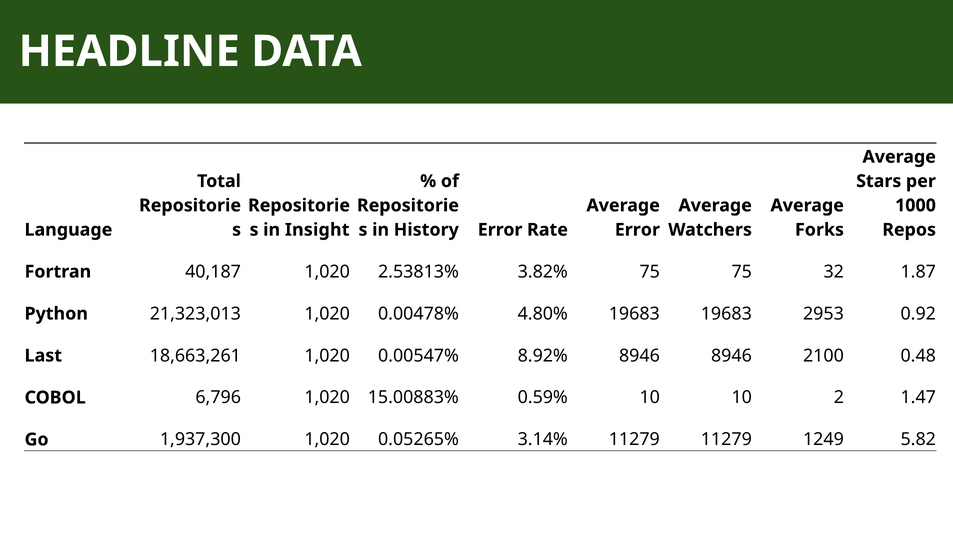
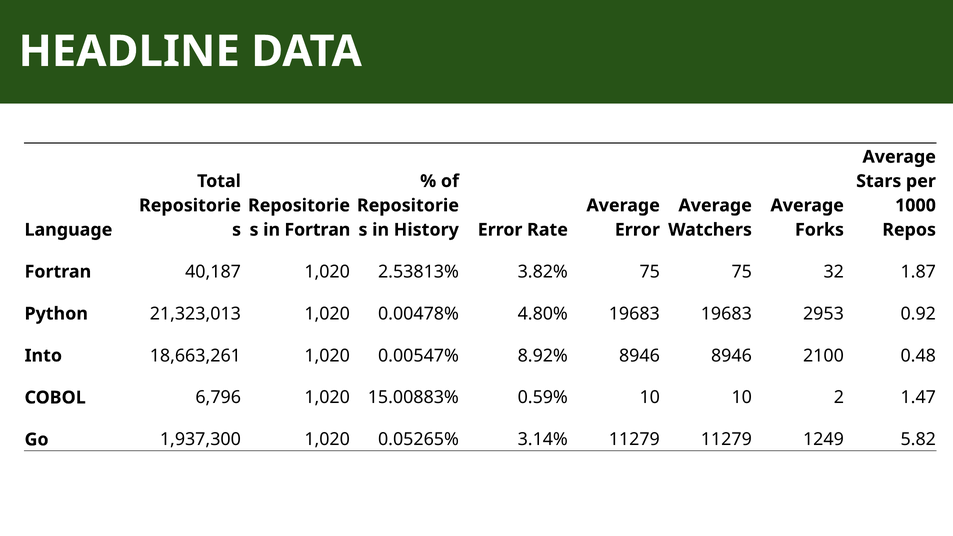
in Insight: Insight -> Fortran
Last: Last -> Into
